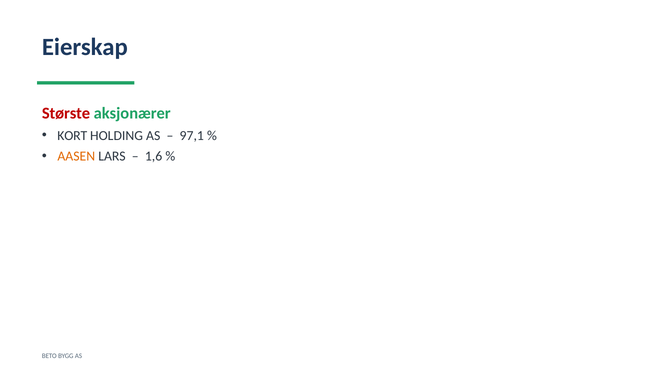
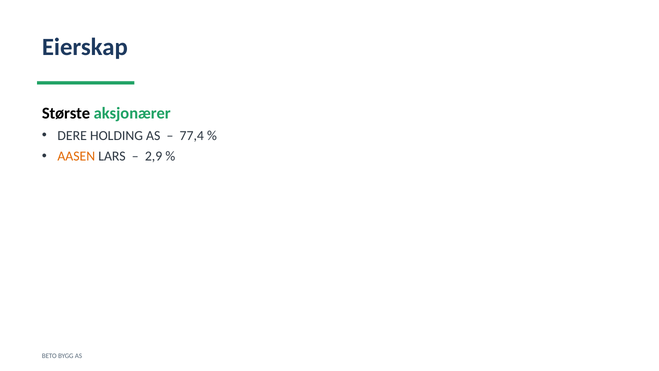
Største colour: red -> black
KORT: KORT -> DERE
97,1: 97,1 -> 77,4
1,6: 1,6 -> 2,9
